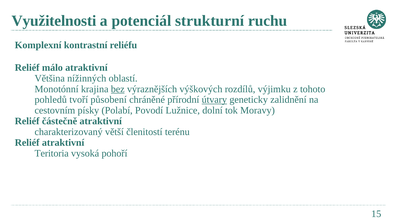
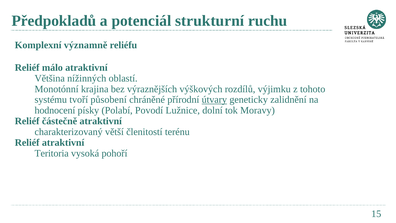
Využitelnosti: Využitelnosti -> Předpokladů
kontrastní: kontrastní -> významně
bez underline: present -> none
pohledů: pohledů -> systému
cestovním: cestovním -> hodnocení
